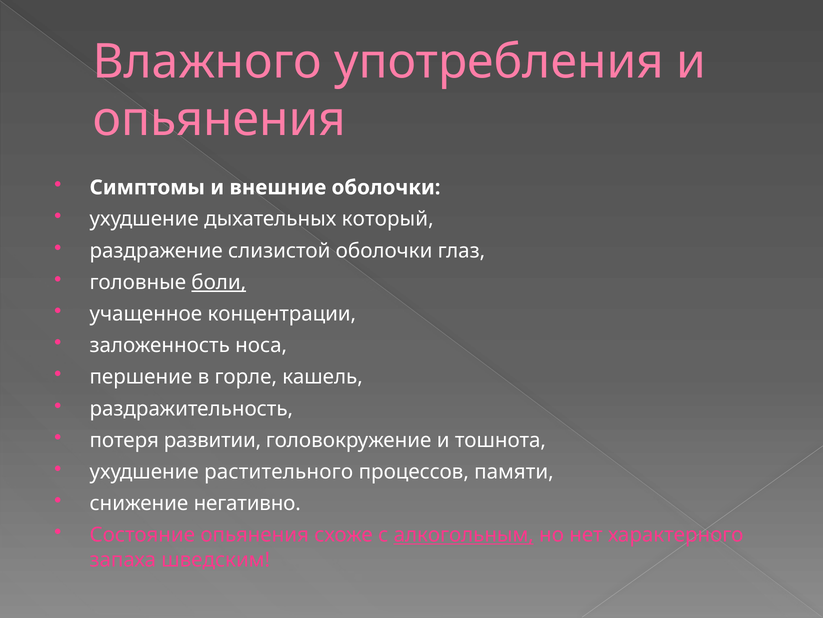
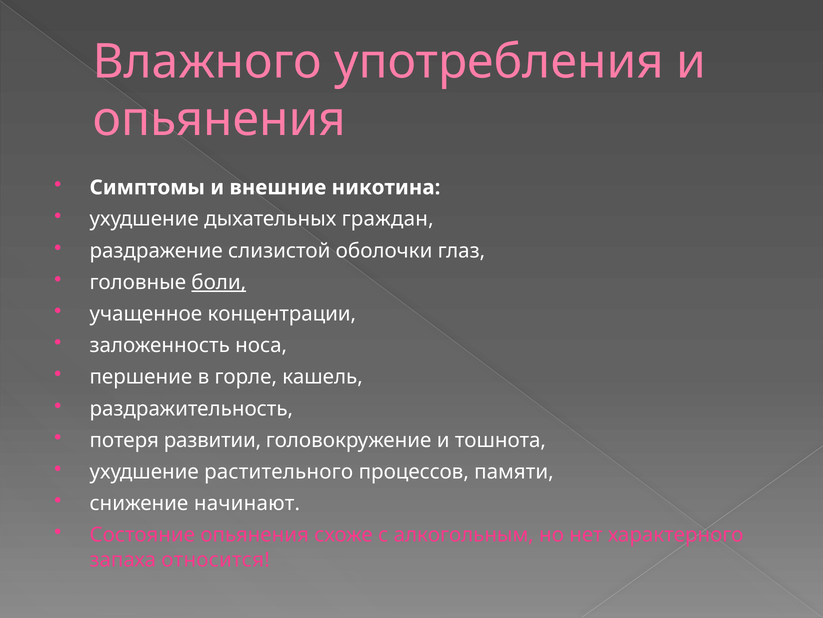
внешние оболочки: оболочки -> никотина
который: который -> граждан
негативно: негативно -> начинают
алкогольным underline: present -> none
шведским: шведским -> относится
